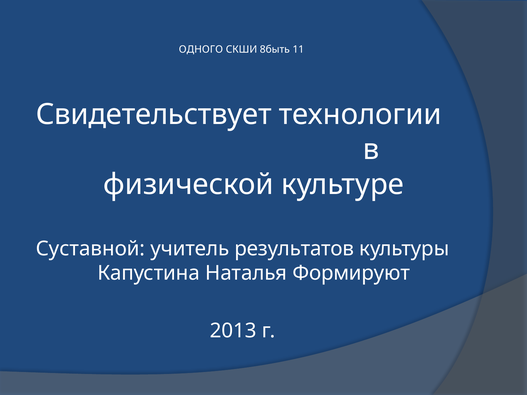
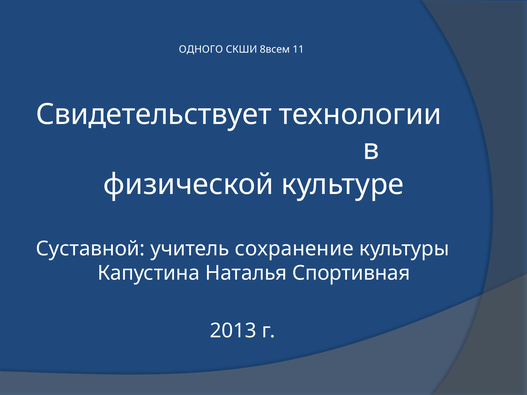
8быть: 8быть -> 8всем
результатов: результатов -> сохранение
Формируют: Формируют -> Спортивная
